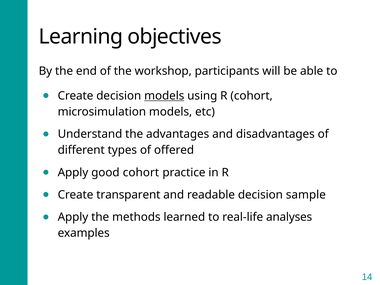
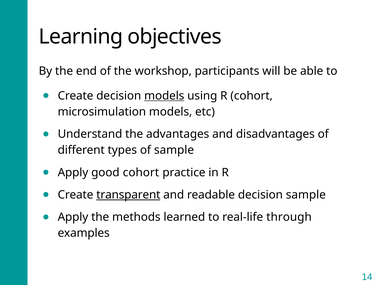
of offered: offered -> sample
transparent underline: none -> present
analyses: analyses -> through
